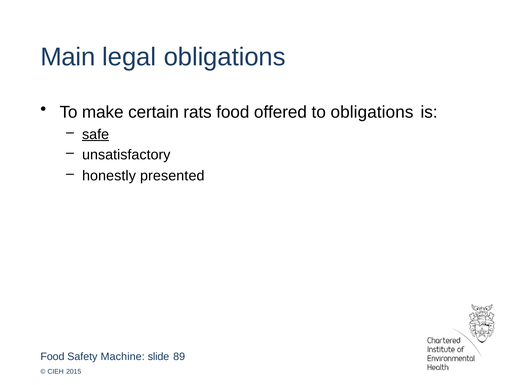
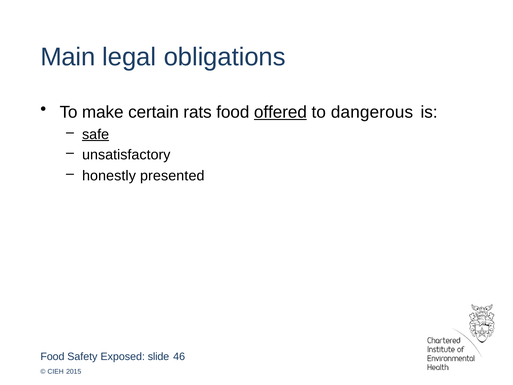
offered underline: none -> present
to obligations: obligations -> dangerous
Machine: Machine -> Exposed
89: 89 -> 46
